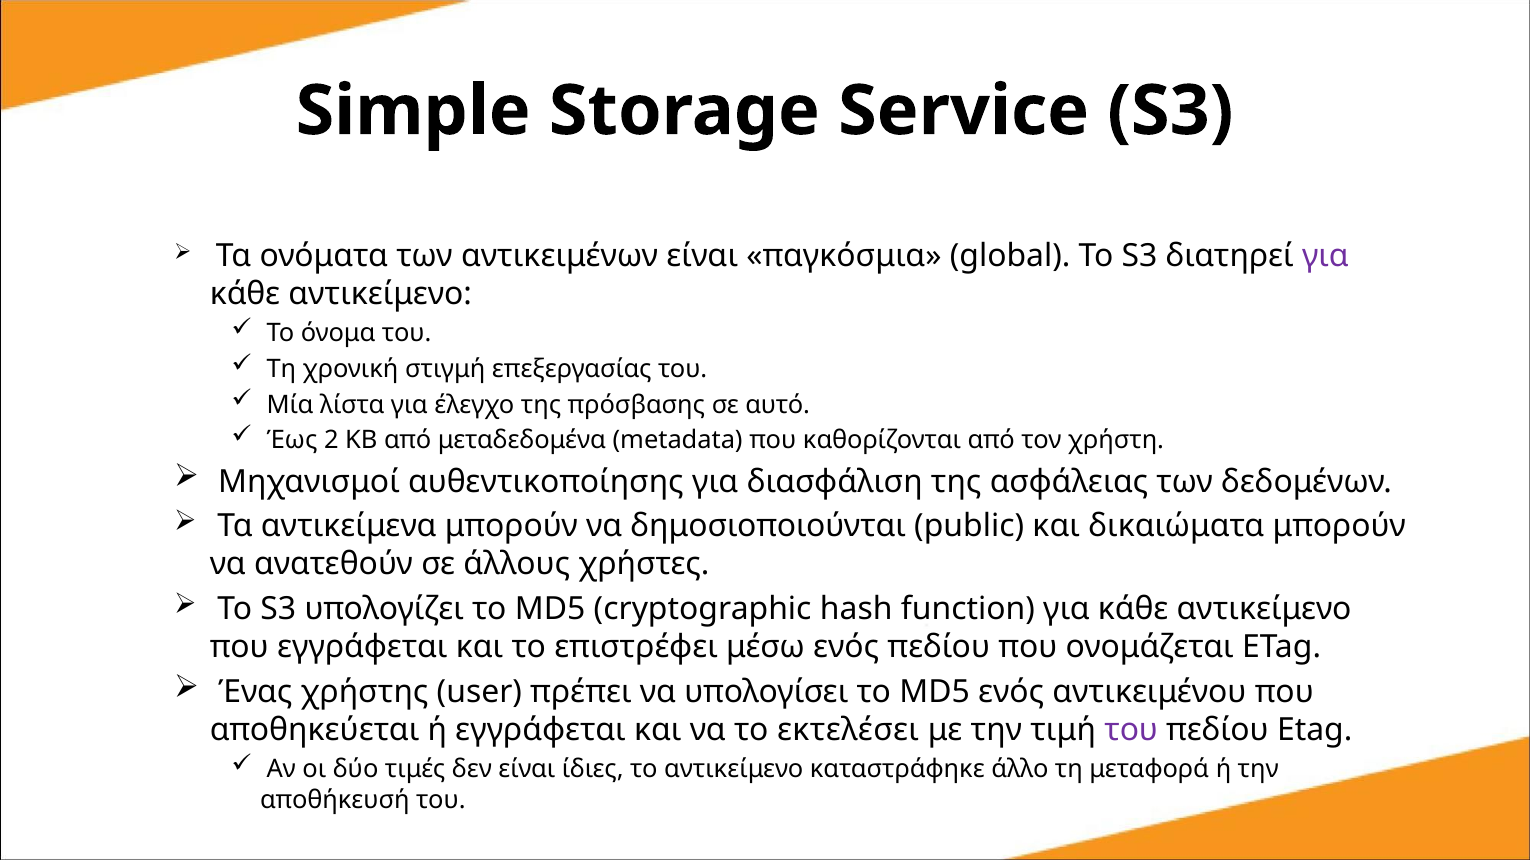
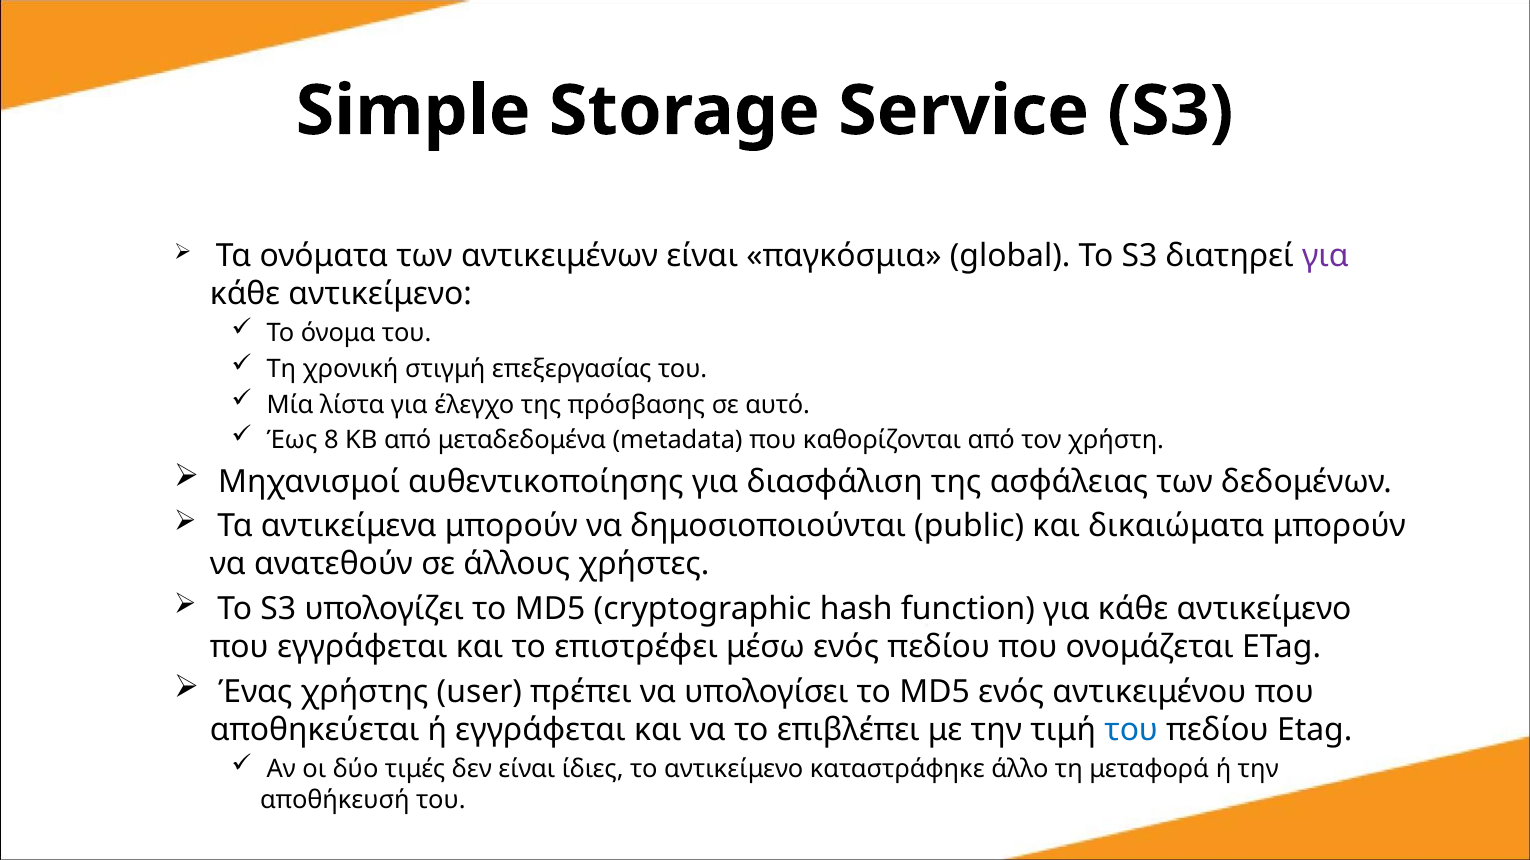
2: 2 -> 8
εκτελέσει: εκτελέσει -> επιβλέπει
του at (1131, 731) colour: purple -> blue
